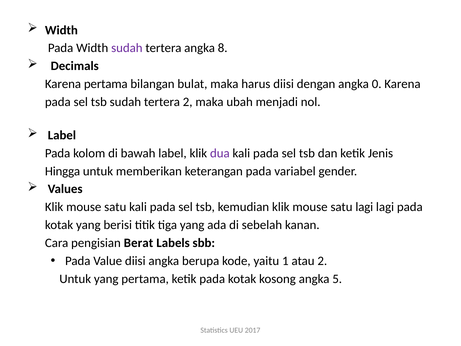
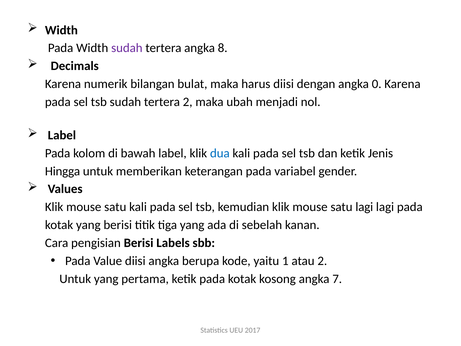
Karena pertama: pertama -> numerik
dua colour: purple -> blue
pengisian Berat: Berat -> Berisi
5: 5 -> 7
